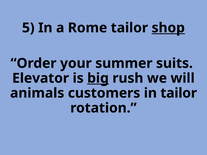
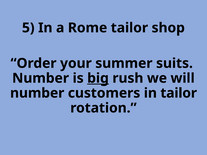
shop underline: present -> none
Elevator at (41, 78): Elevator -> Number
animals at (37, 93): animals -> number
